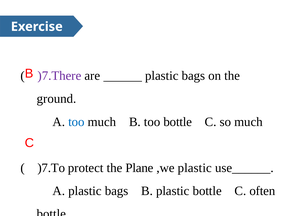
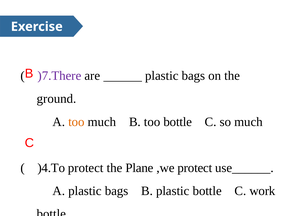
too at (76, 122) colour: blue -> orange
)7.To: )7.To -> )4.To
,we plastic: plastic -> protect
often: often -> work
